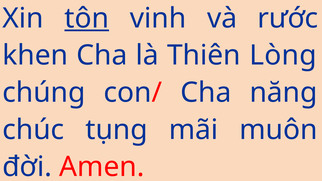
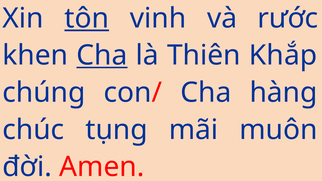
Cha at (102, 55) underline: none -> present
Lòng: Lòng -> Khắp
năng: năng -> hàng
